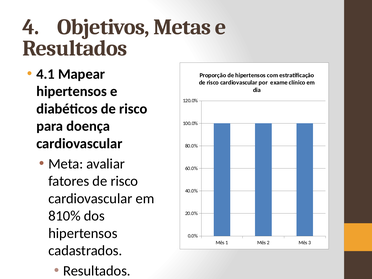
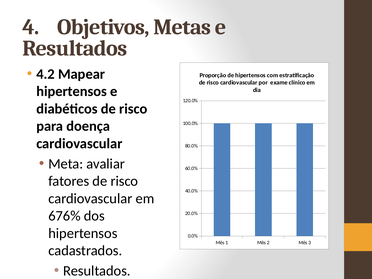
4.1: 4.1 -> 4.2
810%: 810% -> 676%
